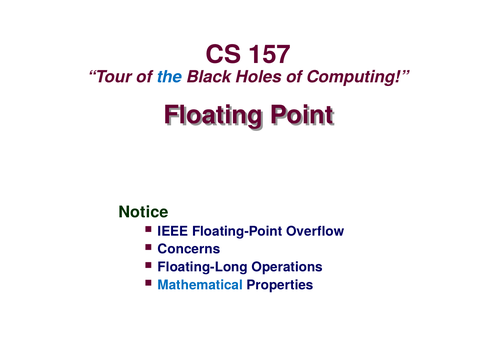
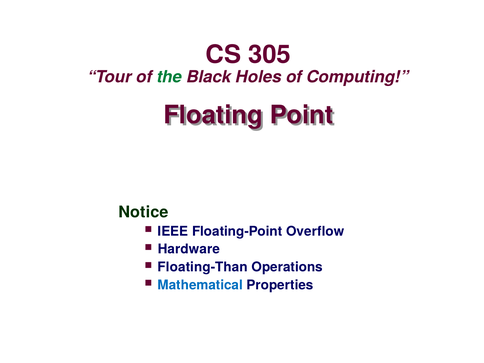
157: 157 -> 305
the colour: blue -> green
Concerns: Concerns -> Hardware
Floating-Long: Floating-Long -> Floating-Than
